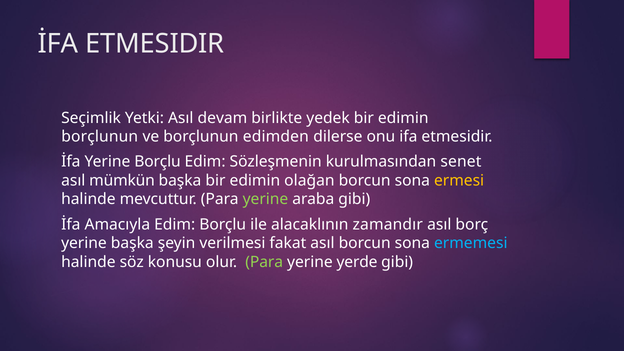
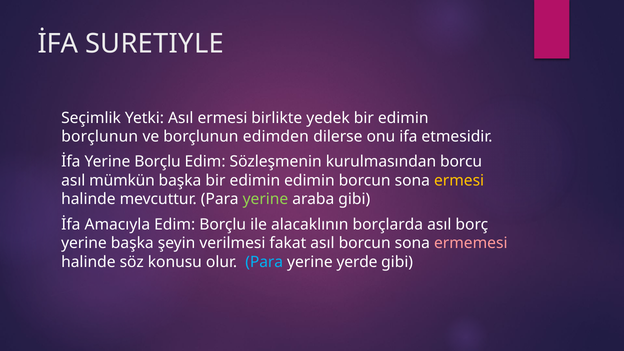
İFA ETMESIDIR: ETMESIDIR -> SURETIYLE
Asıl devam: devam -> ermesi
senet: senet -> borcu
edimin olağan: olağan -> edimin
zamandır: zamandır -> borçlarda
ermemesi colour: light blue -> pink
Para at (264, 262) colour: light green -> light blue
